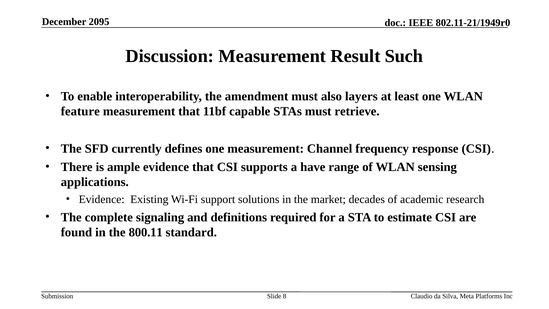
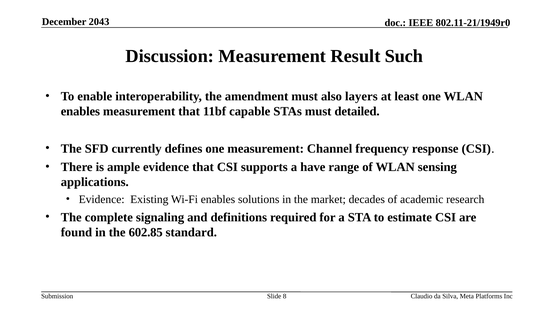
2095: 2095 -> 2043
feature at (80, 111): feature -> enables
retrieve: retrieve -> detailed
Wi-Fi support: support -> enables
800.11: 800.11 -> 602.85
